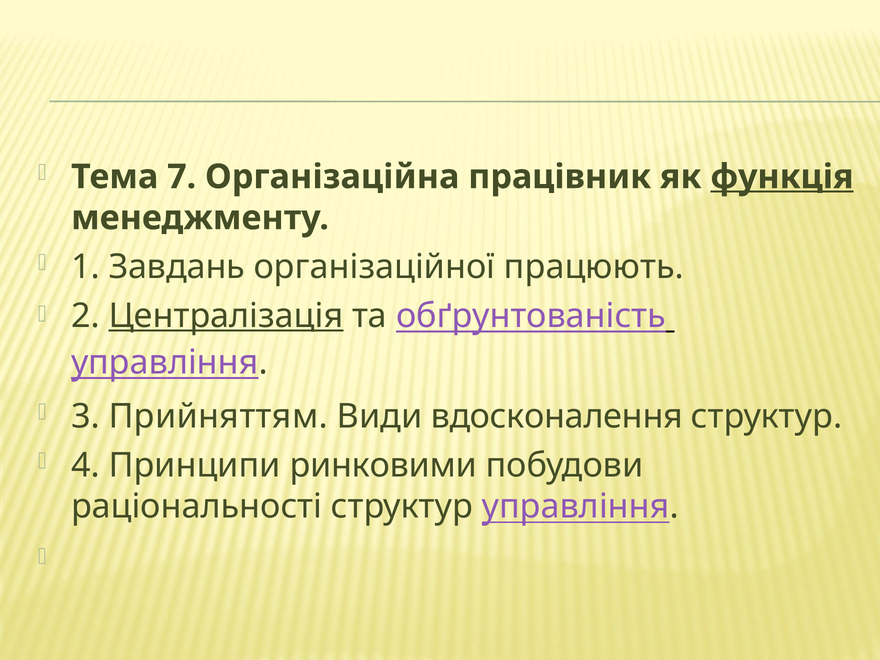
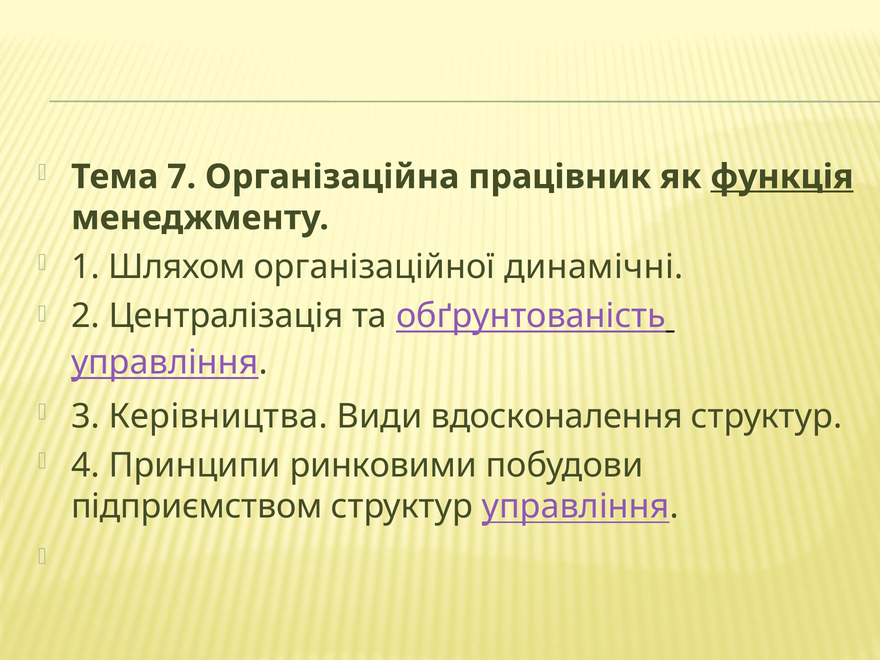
Завдань: Завдань -> Шляхом
працюють: працюють -> динамічні
Централізація underline: present -> none
Прийняттям: Прийняттям -> Керівництва
раціональності: раціональності -> підприємством
